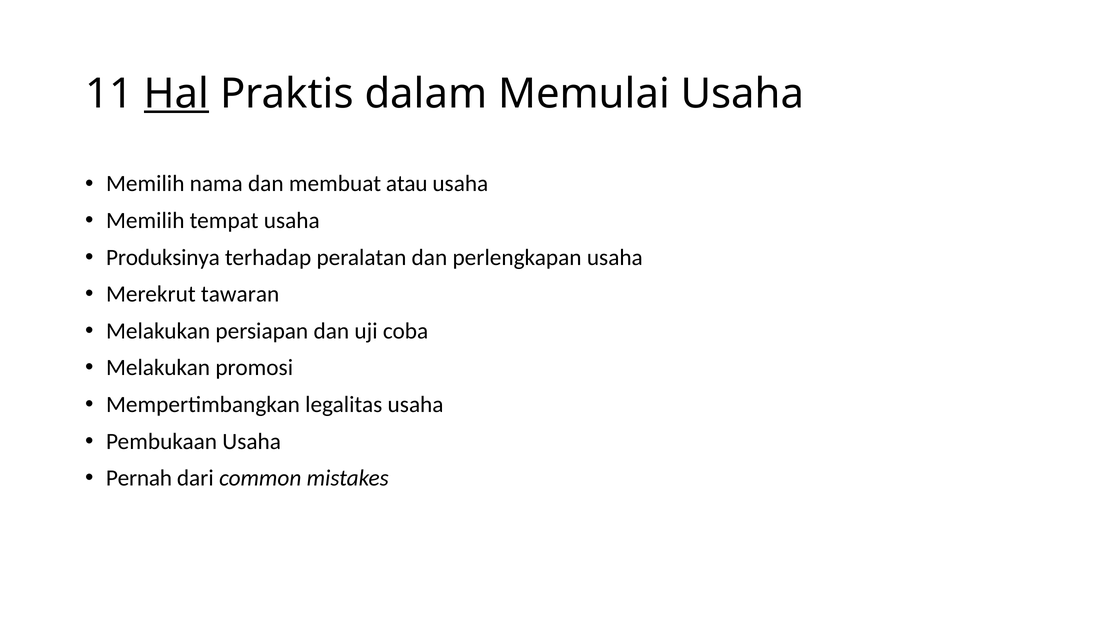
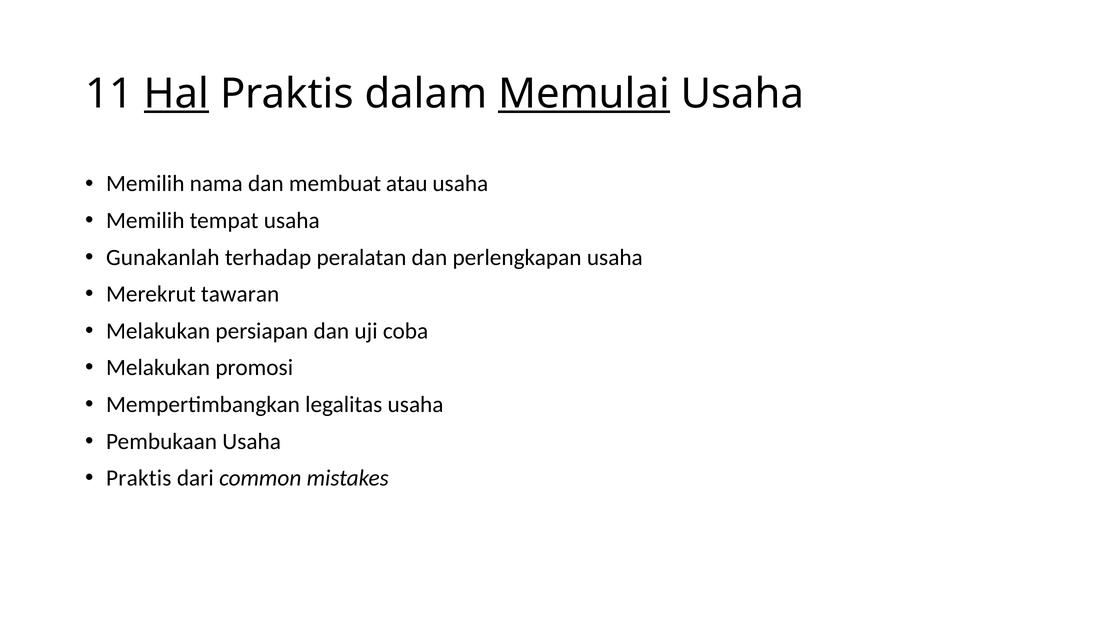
Memulai underline: none -> present
Produksinya: Produksinya -> Gunakanlah
Pernah at (139, 478): Pernah -> Praktis
